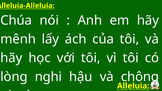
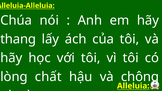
mênh: mênh -> thang
nghi: nghi -> chất
